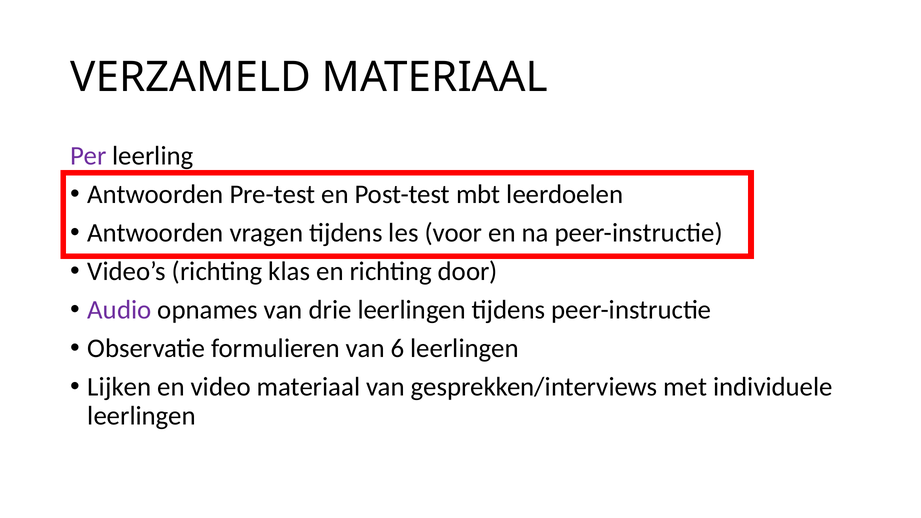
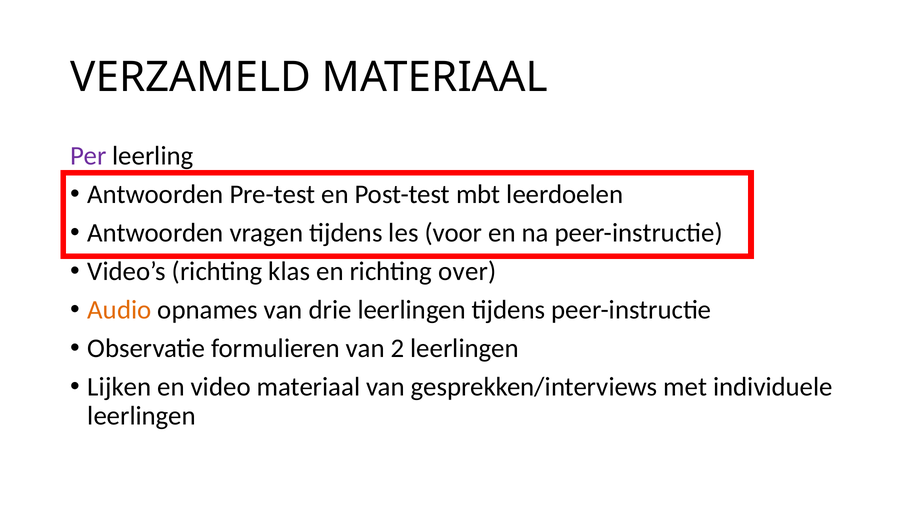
door: door -> over
Audio colour: purple -> orange
6: 6 -> 2
